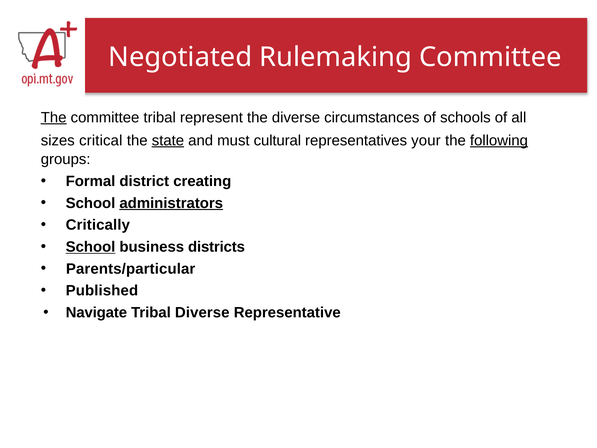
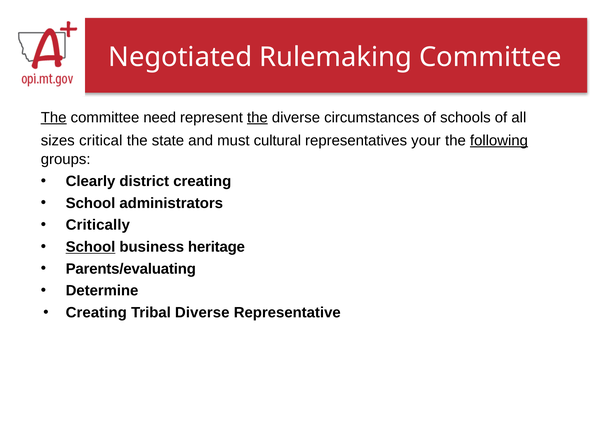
committee tribal: tribal -> need
the at (257, 117) underline: none -> present
state underline: present -> none
Formal: Formal -> Clearly
administrators underline: present -> none
districts: districts -> heritage
Parents/particular: Parents/particular -> Parents/evaluating
Published: Published -> Determine
Navigate at (96, 312): Navigate -> Creating
